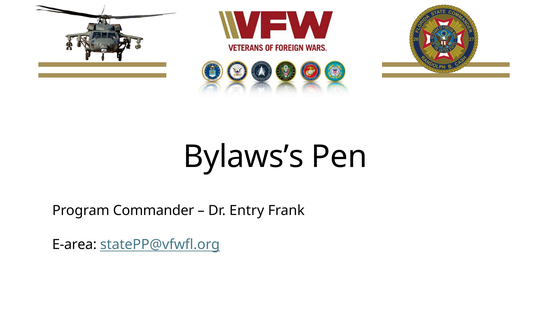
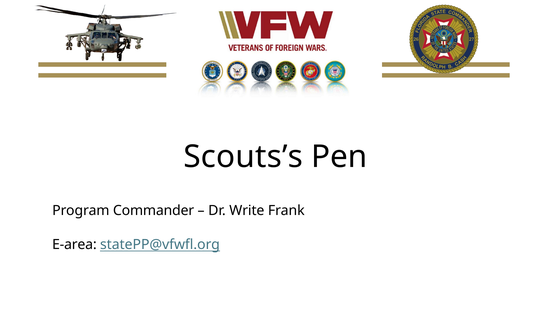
Bylaws’s: Bylaws’s -> Scouts’s
Entry: Entry -> Write
